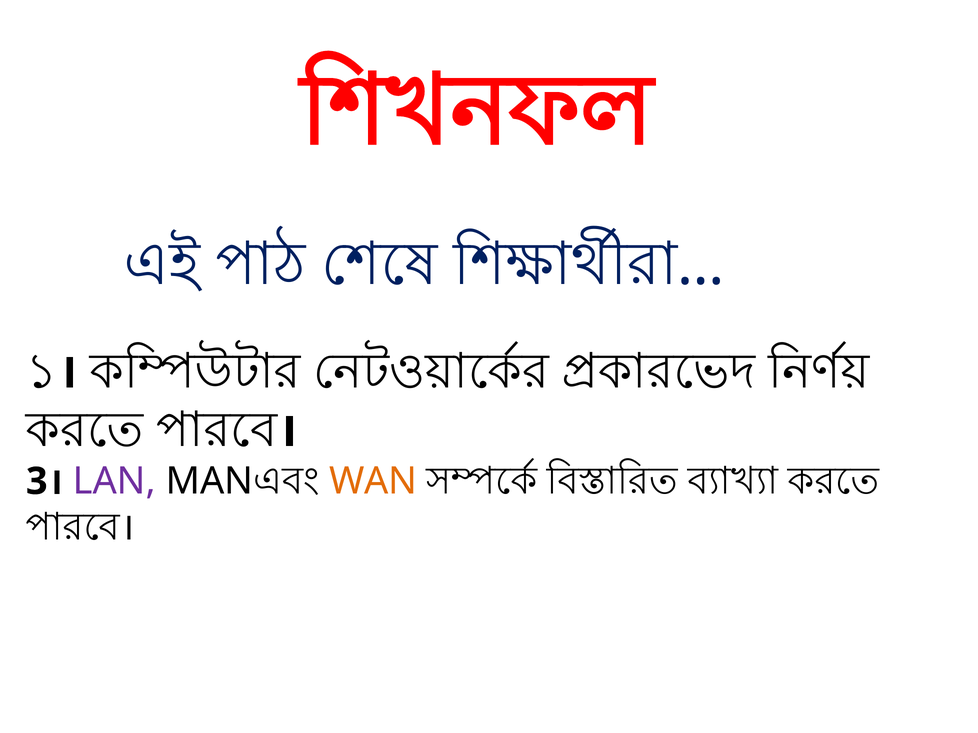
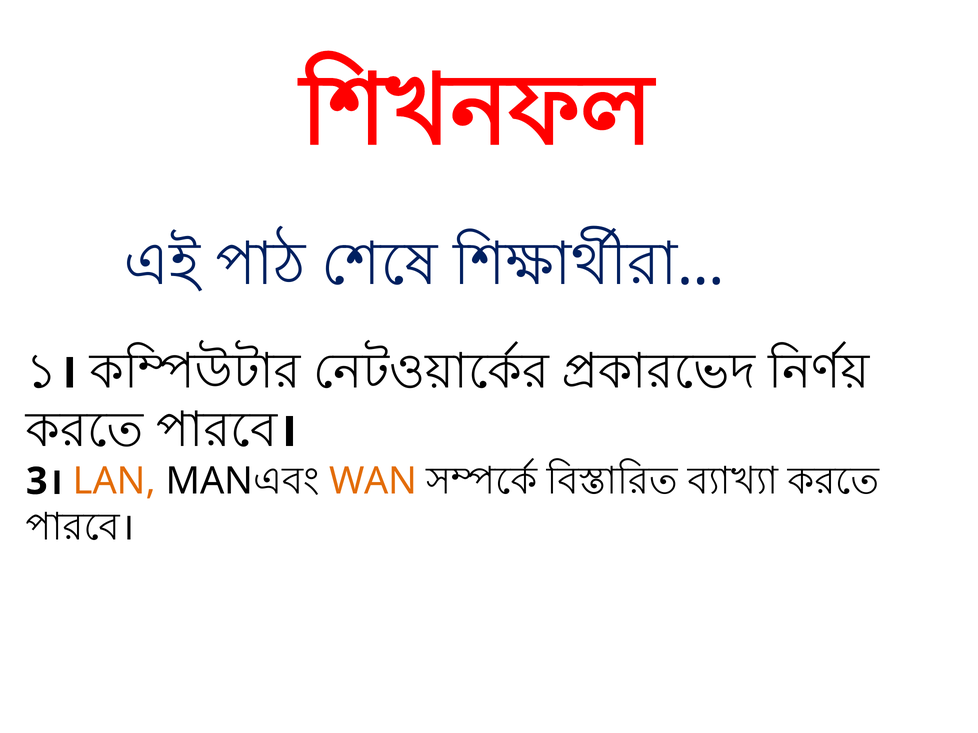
LAN colour: purple -> orange
